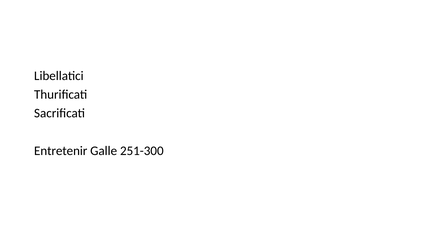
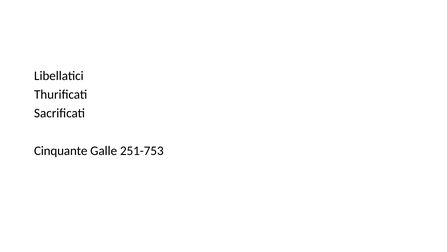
Entretenir: Entretenir -> Cinquante
251-300: 251-300 -> 251-753
